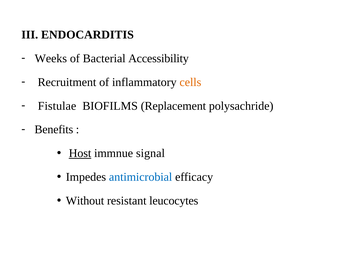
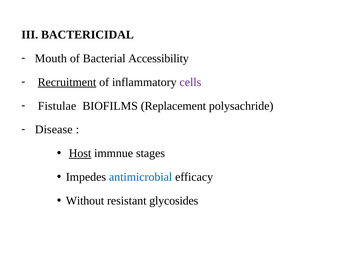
ENDOCARDITIS: ENDOCARDITIS -> BACTERICIDAL
Weeks: Weeks -> Mouth
Recruitment underline: none -> present
cells colour: orange -> purple
Benefits: Benefits -> Disease
signal: signal -> stages
leucocytes: leucocytes -> glycosides
